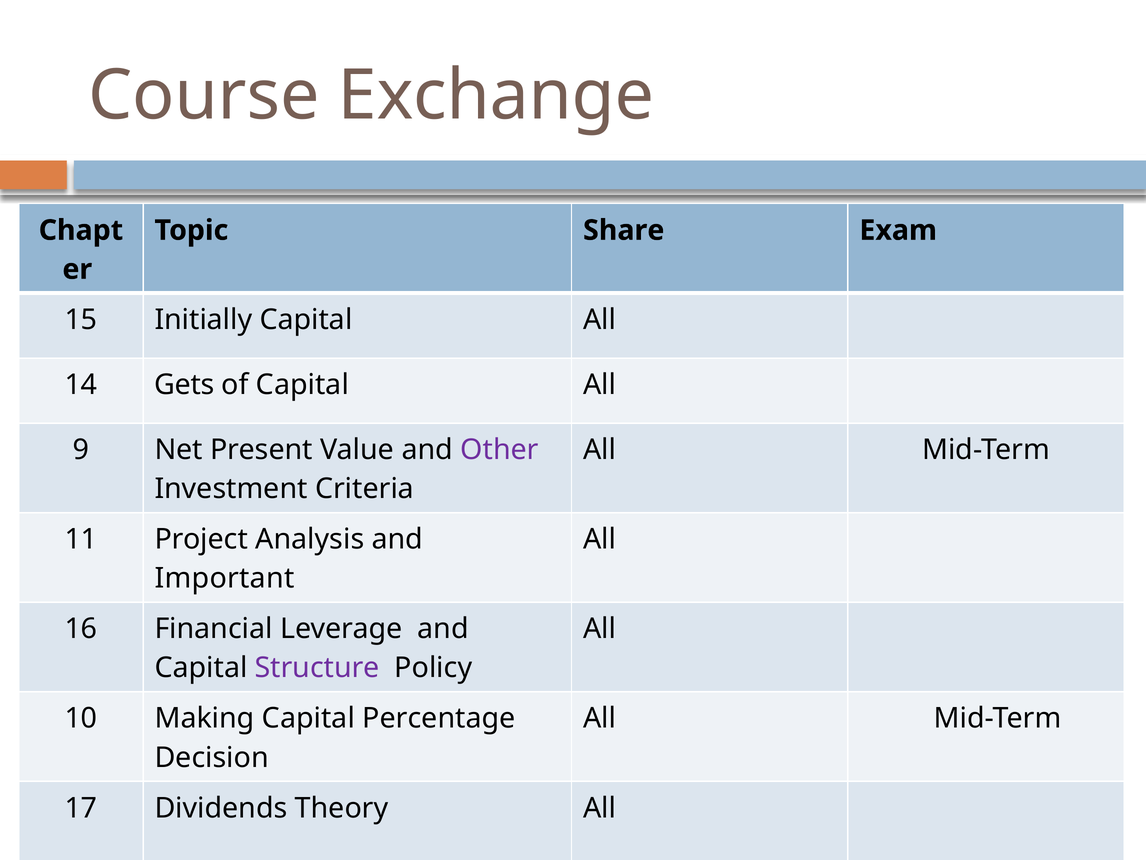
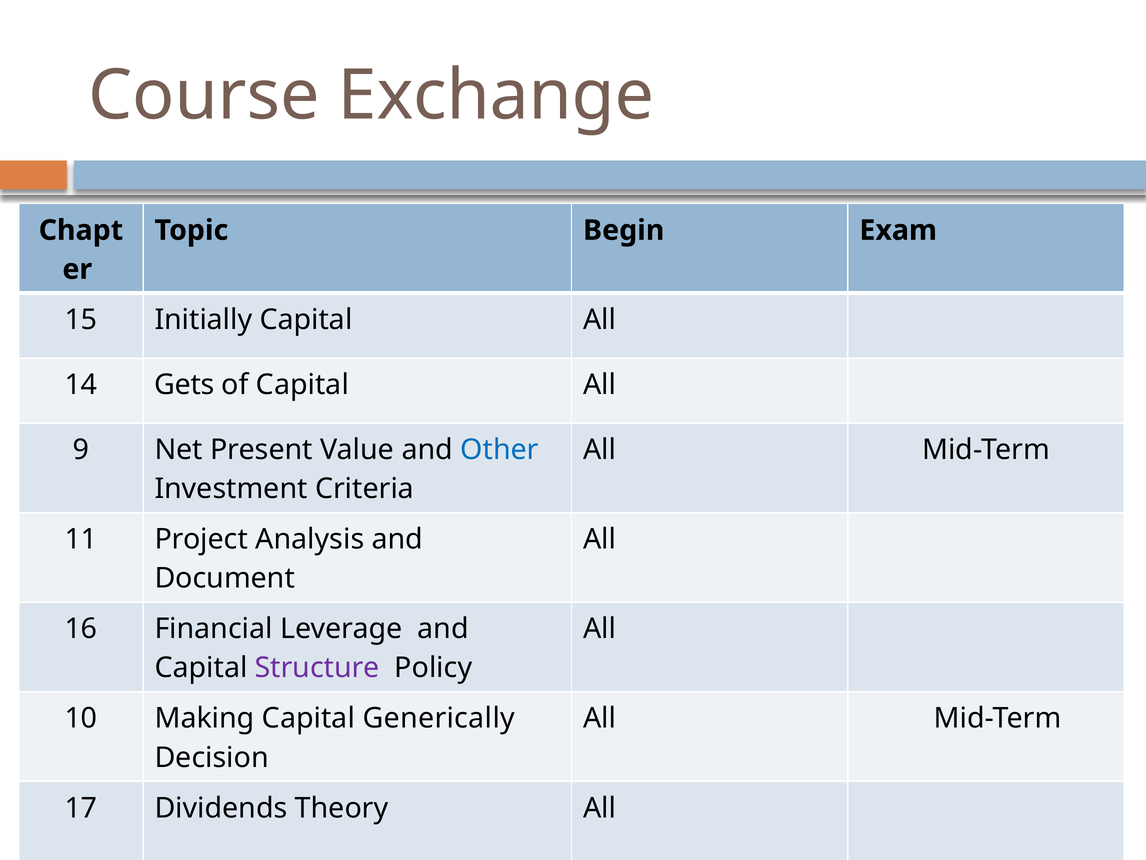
Share: Share -> Begin
Other colour: purple -> blue
Important: Important -> Document
Percentage: Percentage -> Generically
